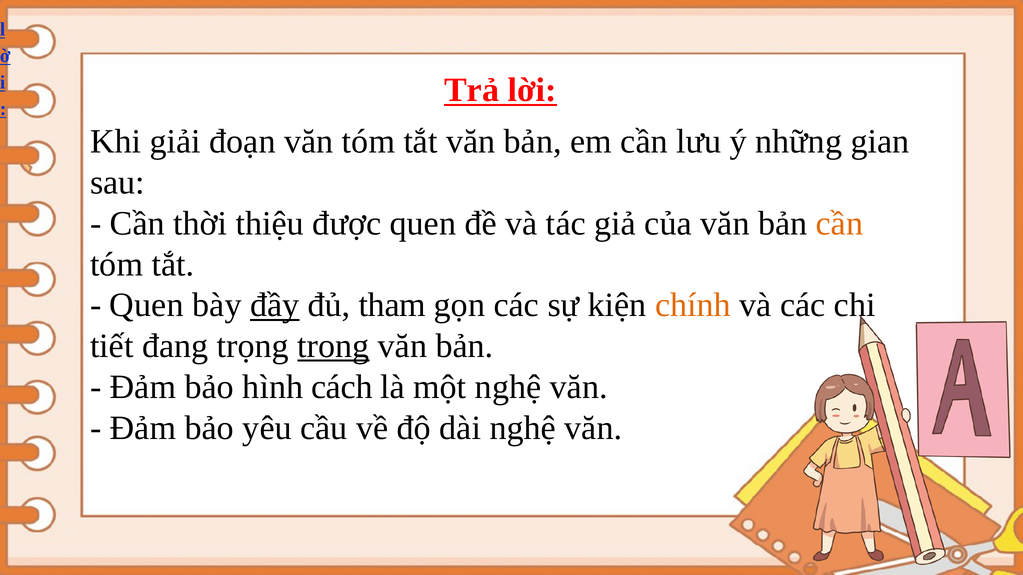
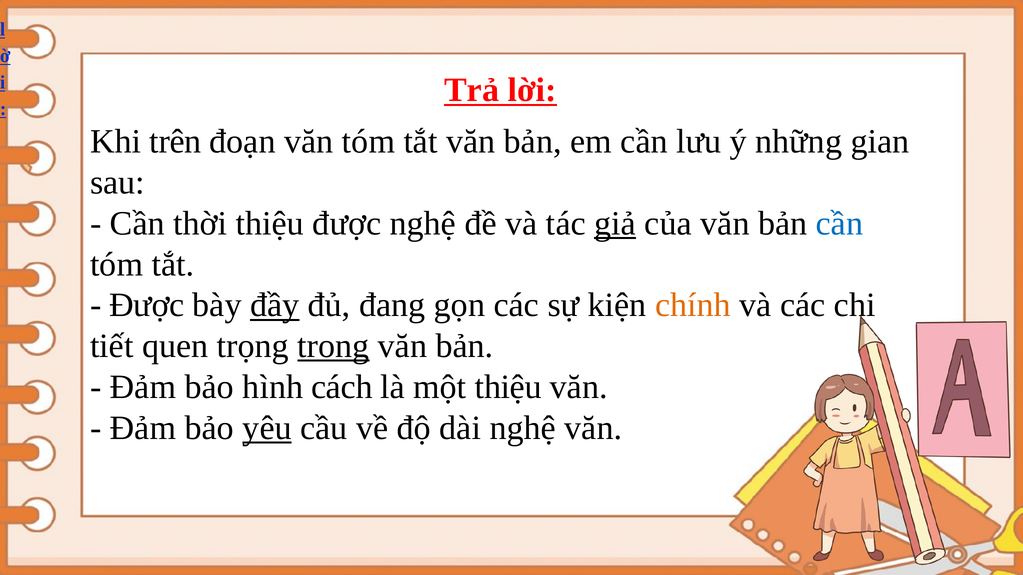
giải: giải -> trên
được quen: quen -> nghệ
giả underline: none -> present
cần at (840, 224) colour: orange -> blue
Quen at (146, 305): Quen -> Được
tham: tham -> đang
đang: đang -> quen
một nghệ: nghệ -> thiệu
yêu underline: none -> present
